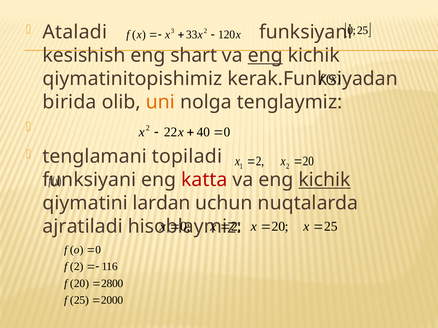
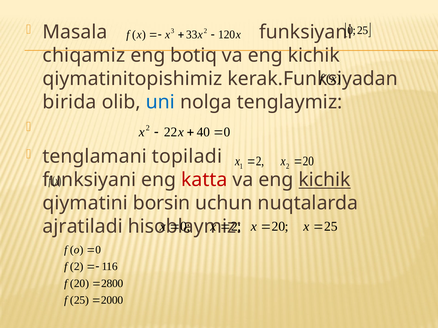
Ataladi: Ataladi -> Masala
kesishish: kesishish -> chiqamiz
shart: shart -> botiq
eng at (265, 56) underline: present -> none
uni colour: orange -> blue
lardan: lardan -> borsin
